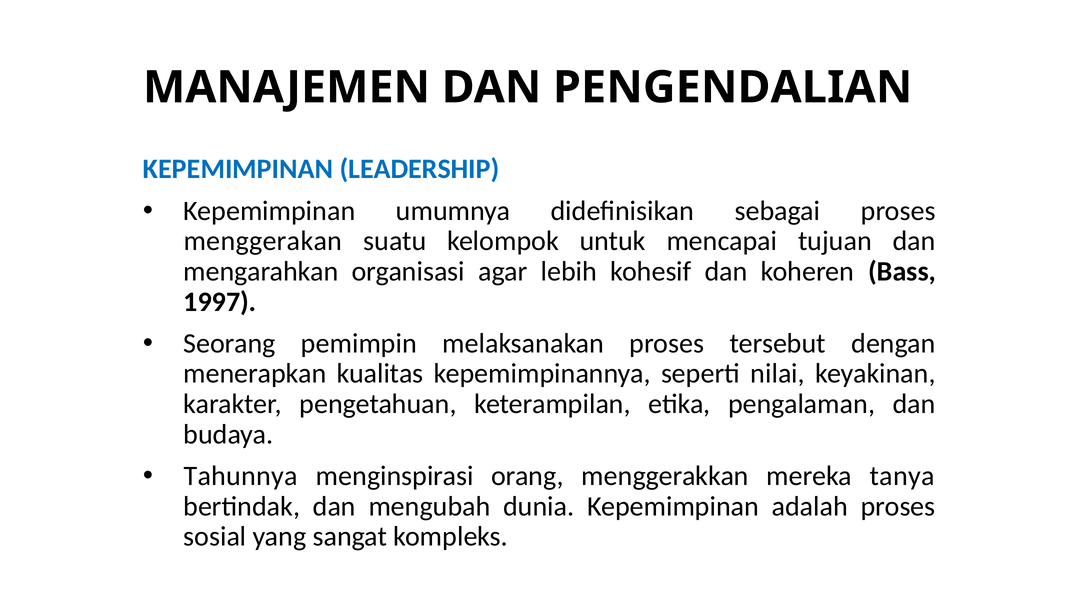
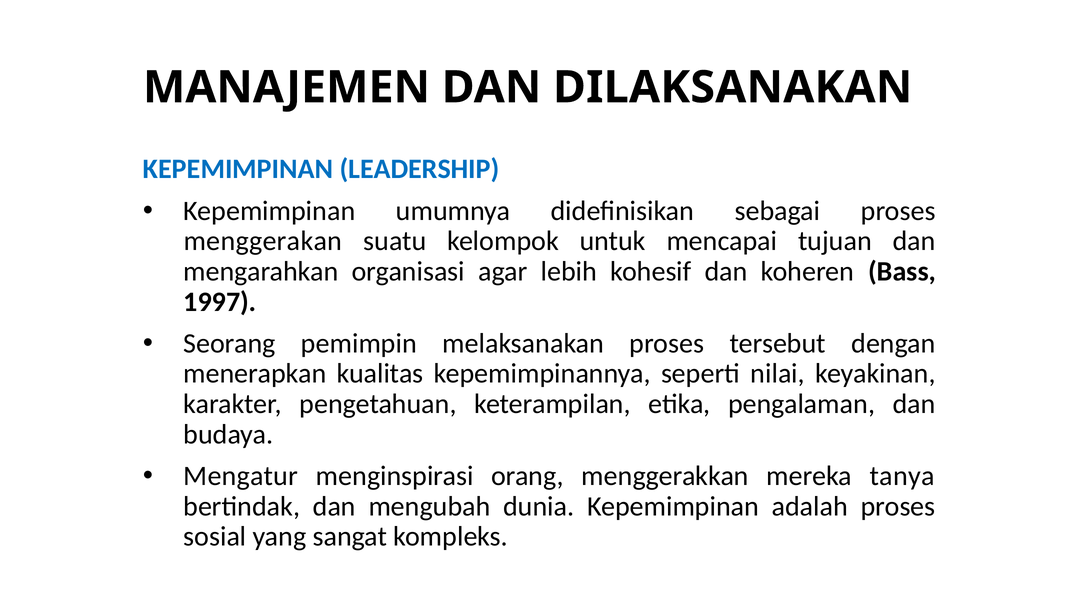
PENGENDALIAN: PENGENDALIAN -> DILAKSANAKAN
Tahunnya: Tahunnya -> Mengatur
